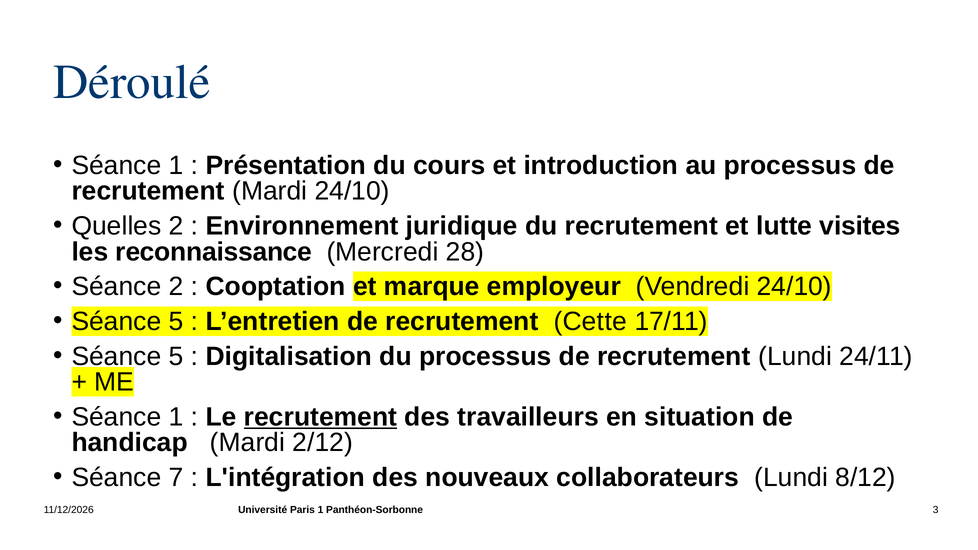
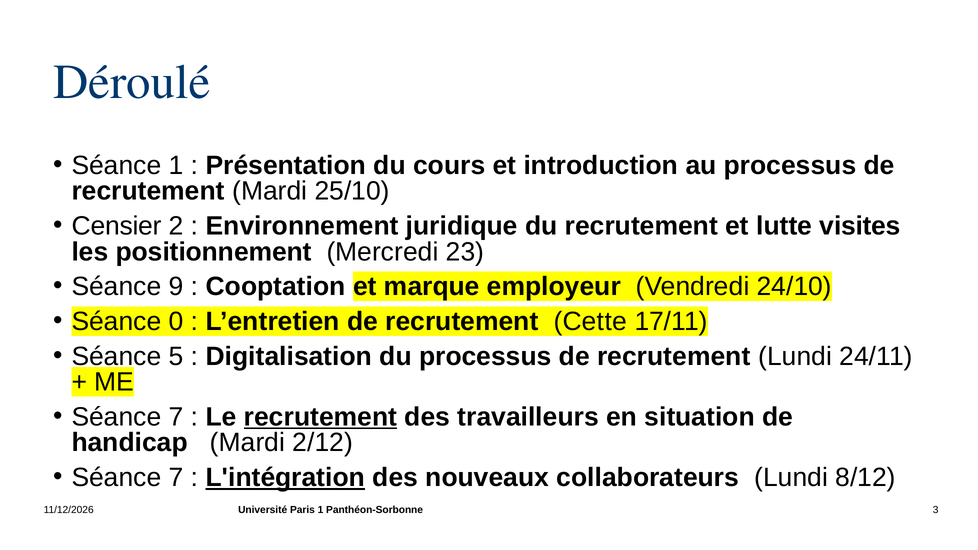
Mardi 24/10: 24/10 -> 25/10
Quelles: Quelles -> Censier
reconnaissance: reconnaissance -> positionnement
28: 28 -> 23
Séance 2: 2 -> 9
5 at (176, 322): 5 -> 0
1 at (176, 417): 1 -> 7
L'intégration underline: none -> present
